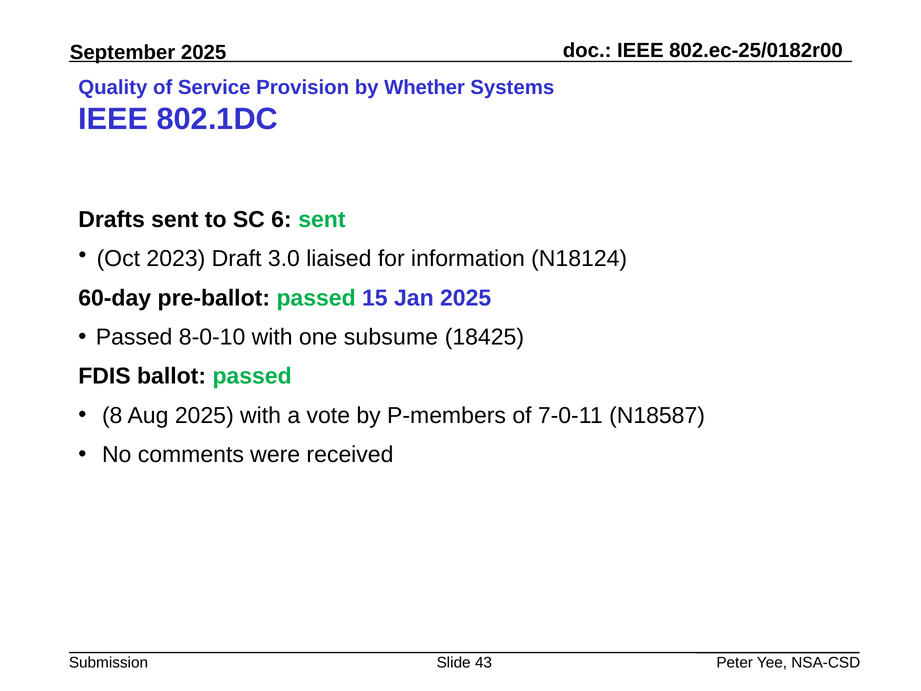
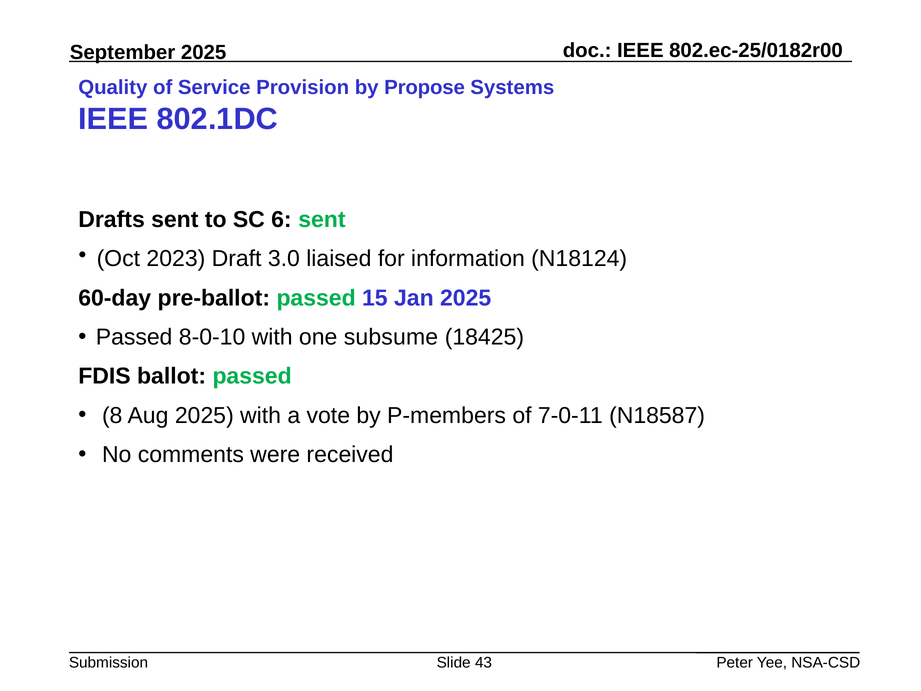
Whether: Whether -> Propose
